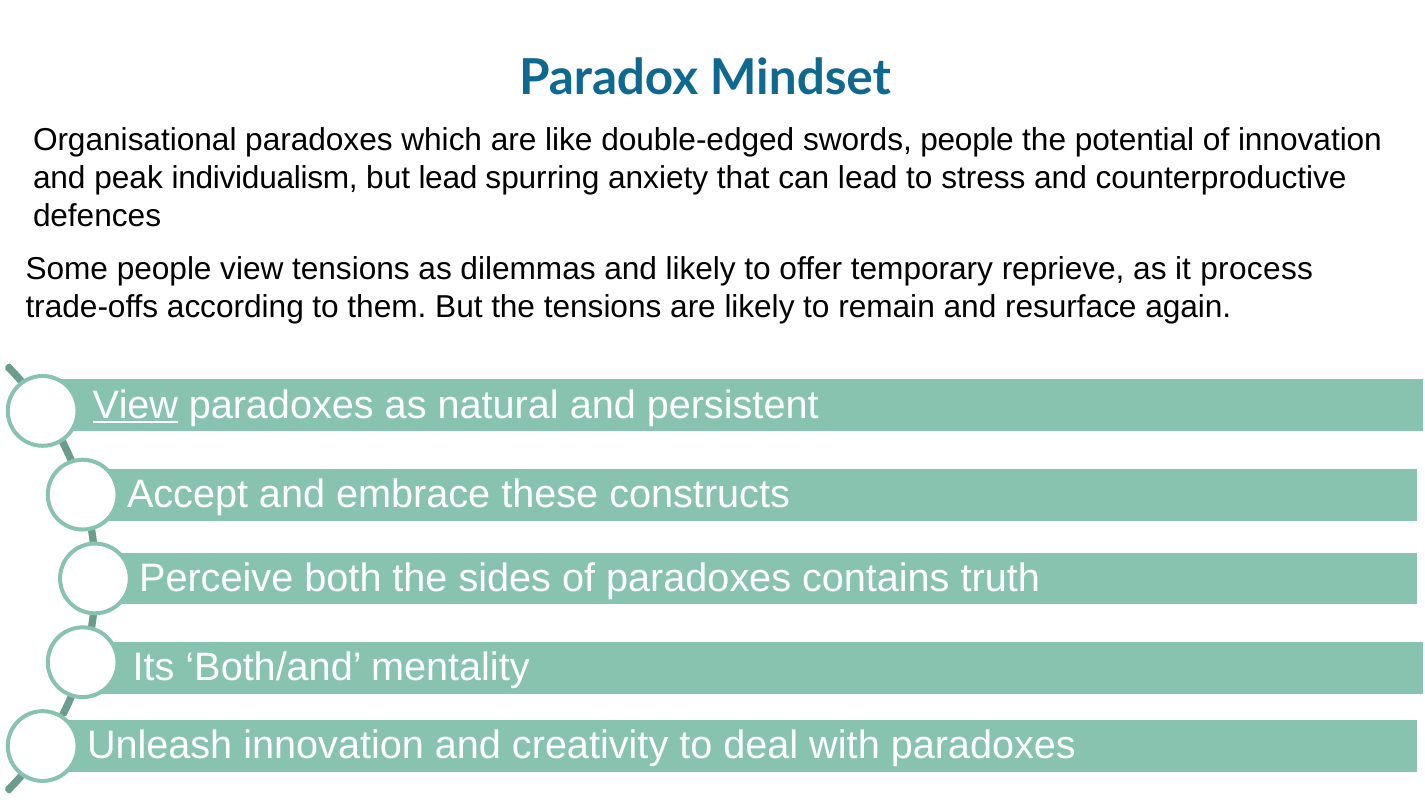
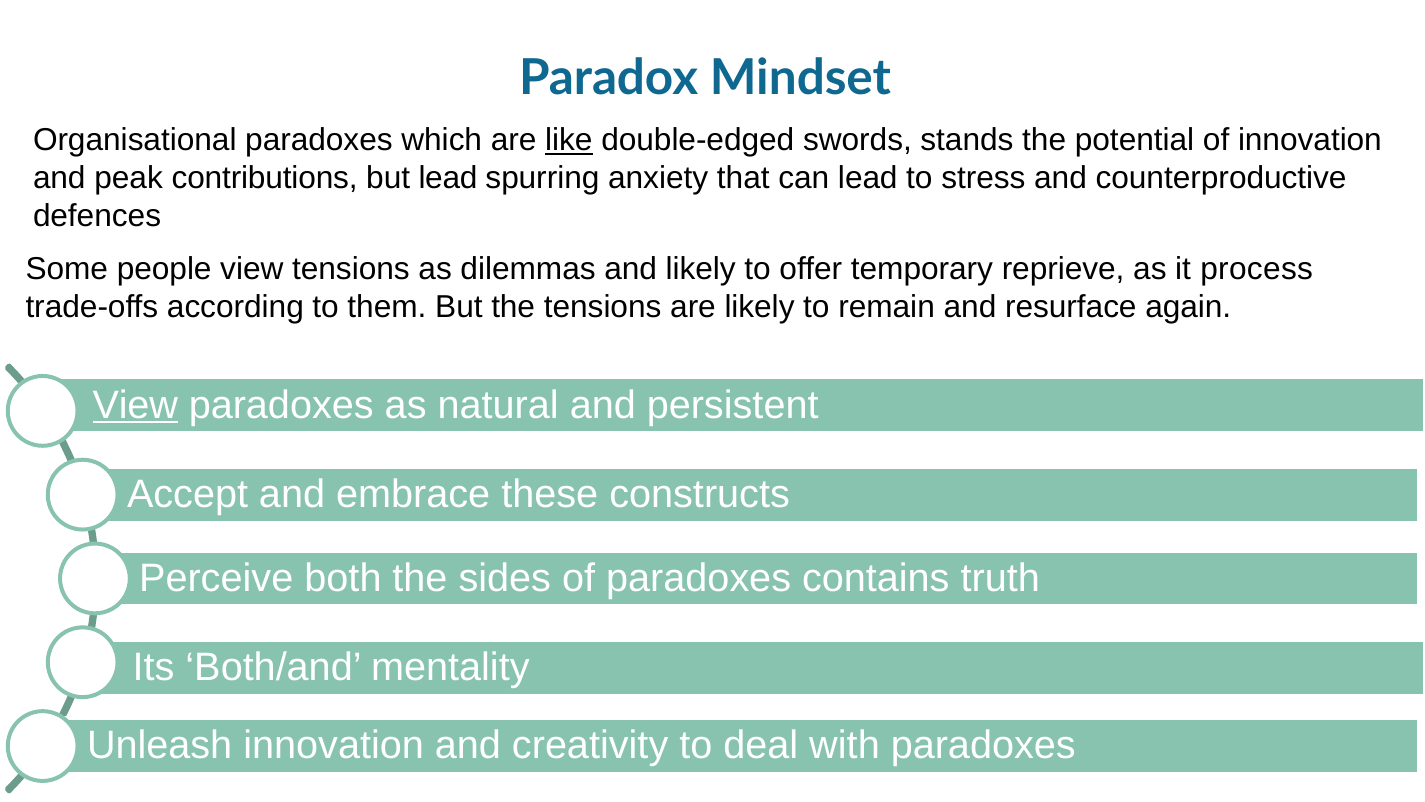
like underline: none -> present
swords people: people -> stands
individualism: individualism -> contributions
